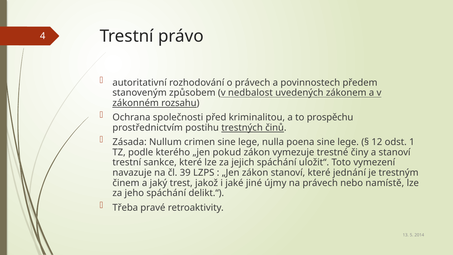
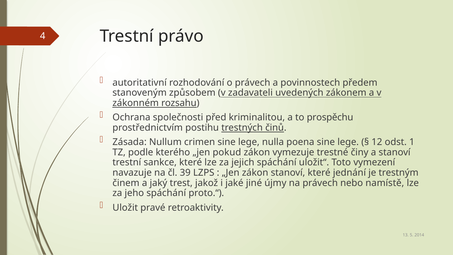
nedbalost: nedbalost -> zadavateli
delikt.“: delikt.“ -> proto.“
Třeba: Třeba -> Uložit
